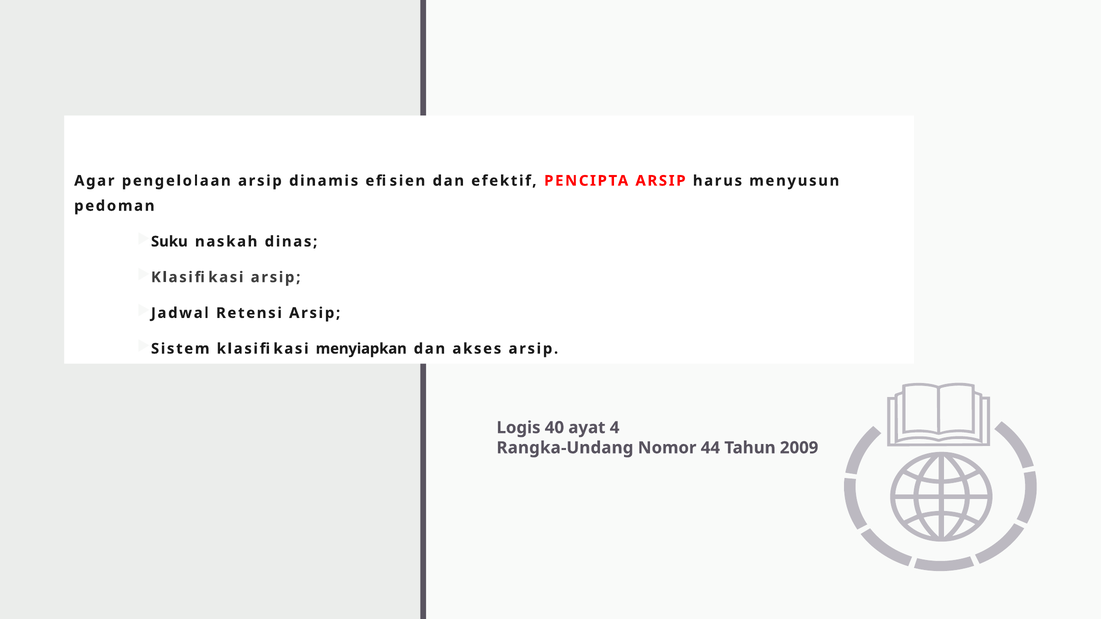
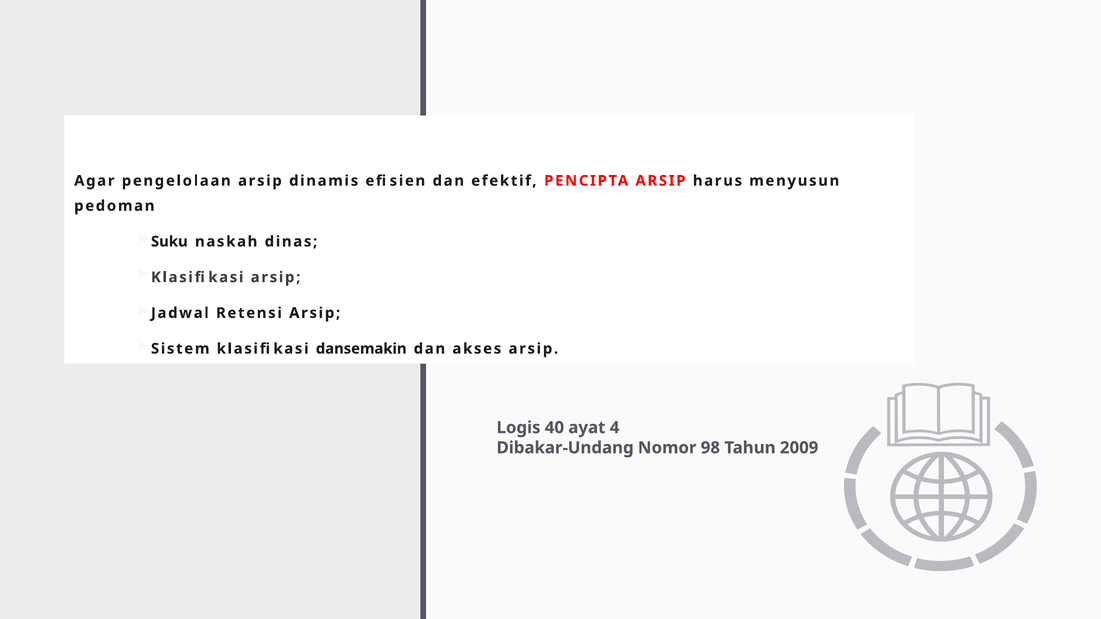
menyiapkan: menyiapkan -> dansemakin
Rangka-Undang: Rangka-Undang -> Dibakar-Undang
44: 44 -> 98
